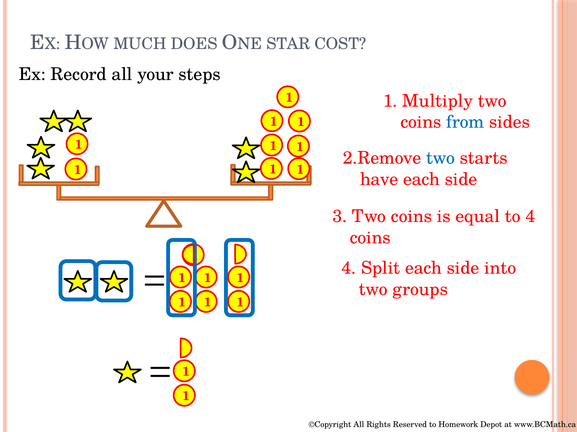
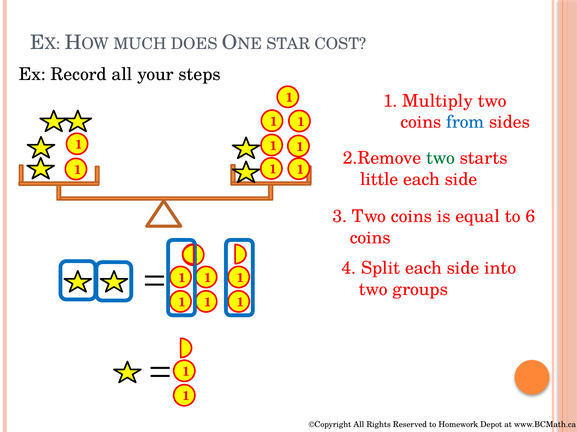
two at (441, 158) colour: blue -> green
have: have -> little
to 4: 4 -> 6
